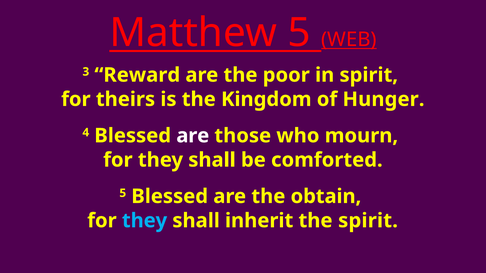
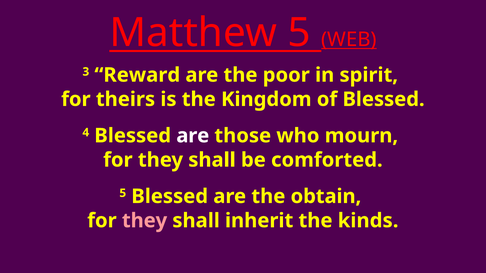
of Hunger: Hunger -> Blessed
they at (145, 221) colour: light blue -> pink
the spirit: spirit -> kinds
